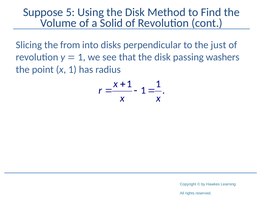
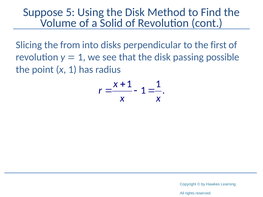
just: just -> first
washers: washers -> possible
